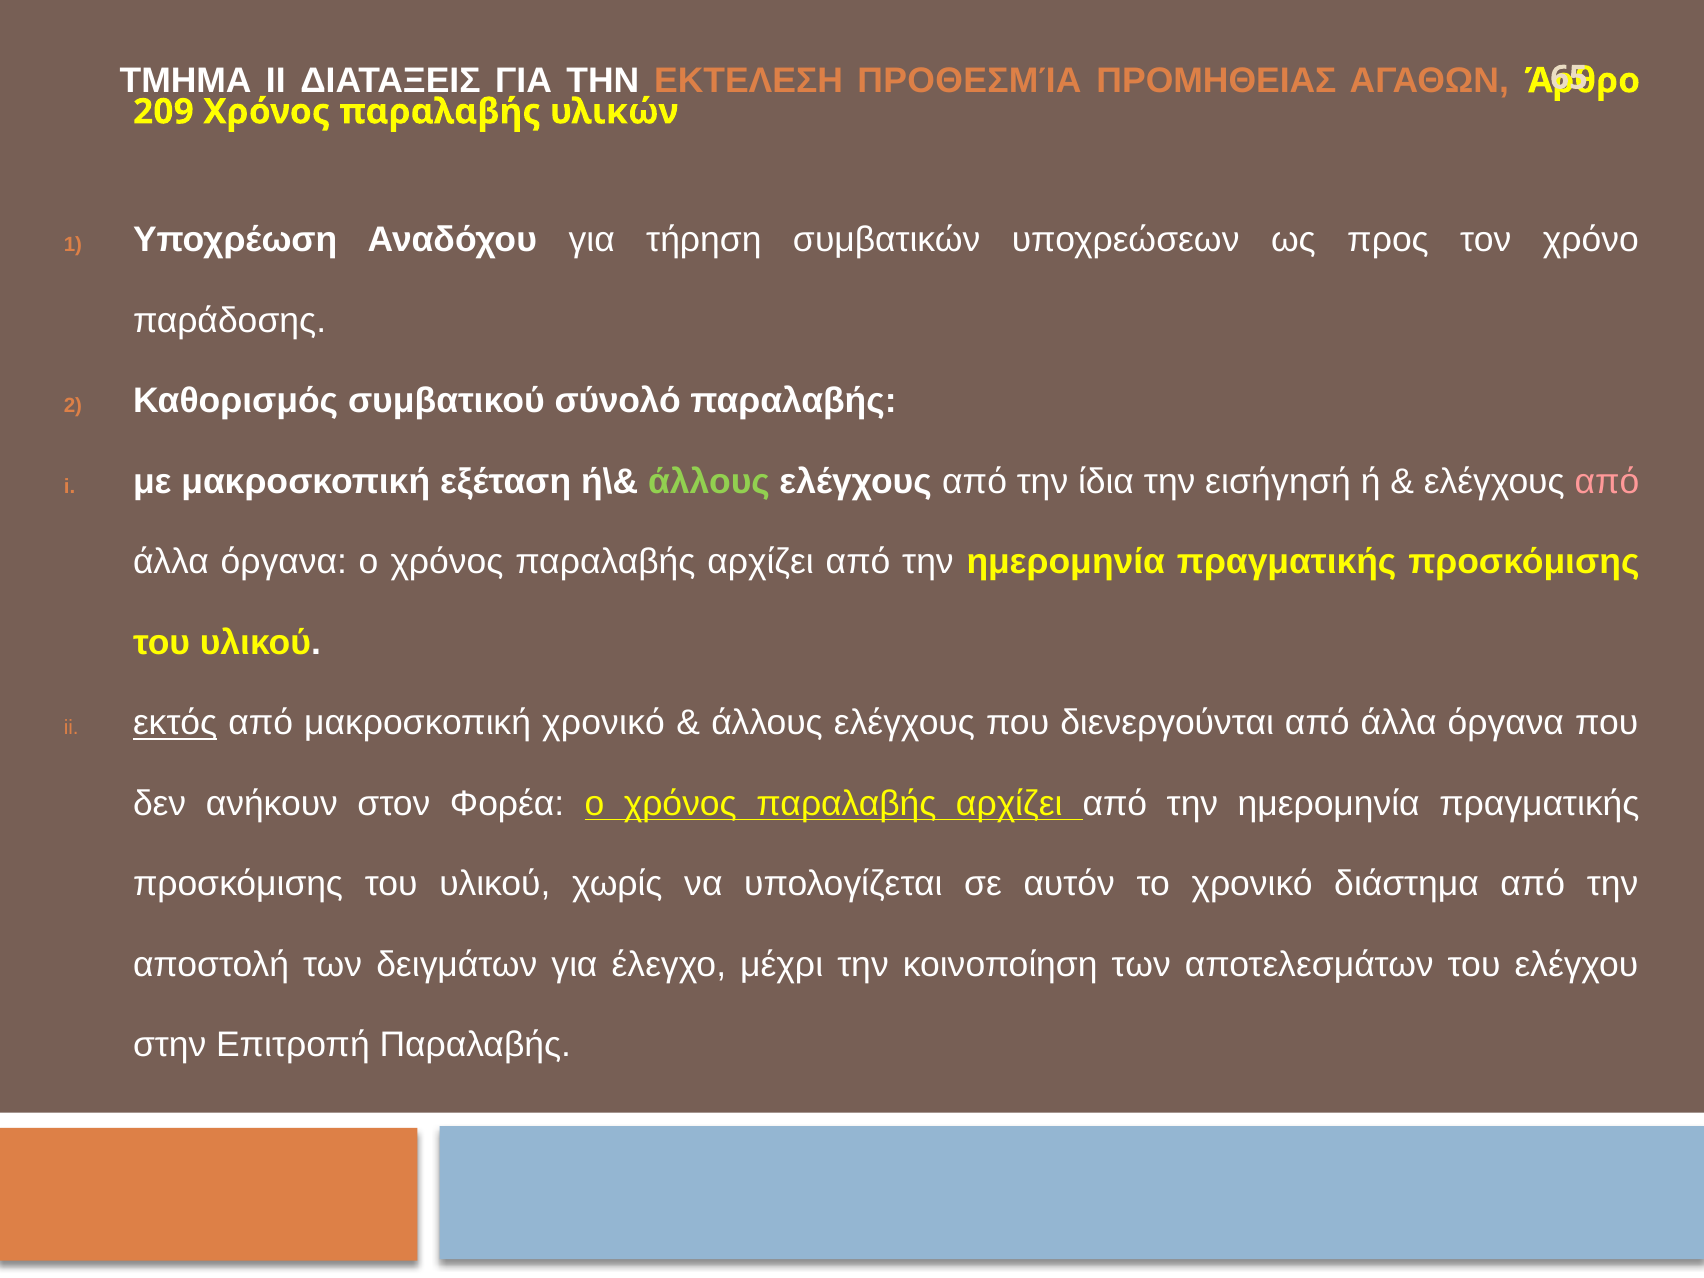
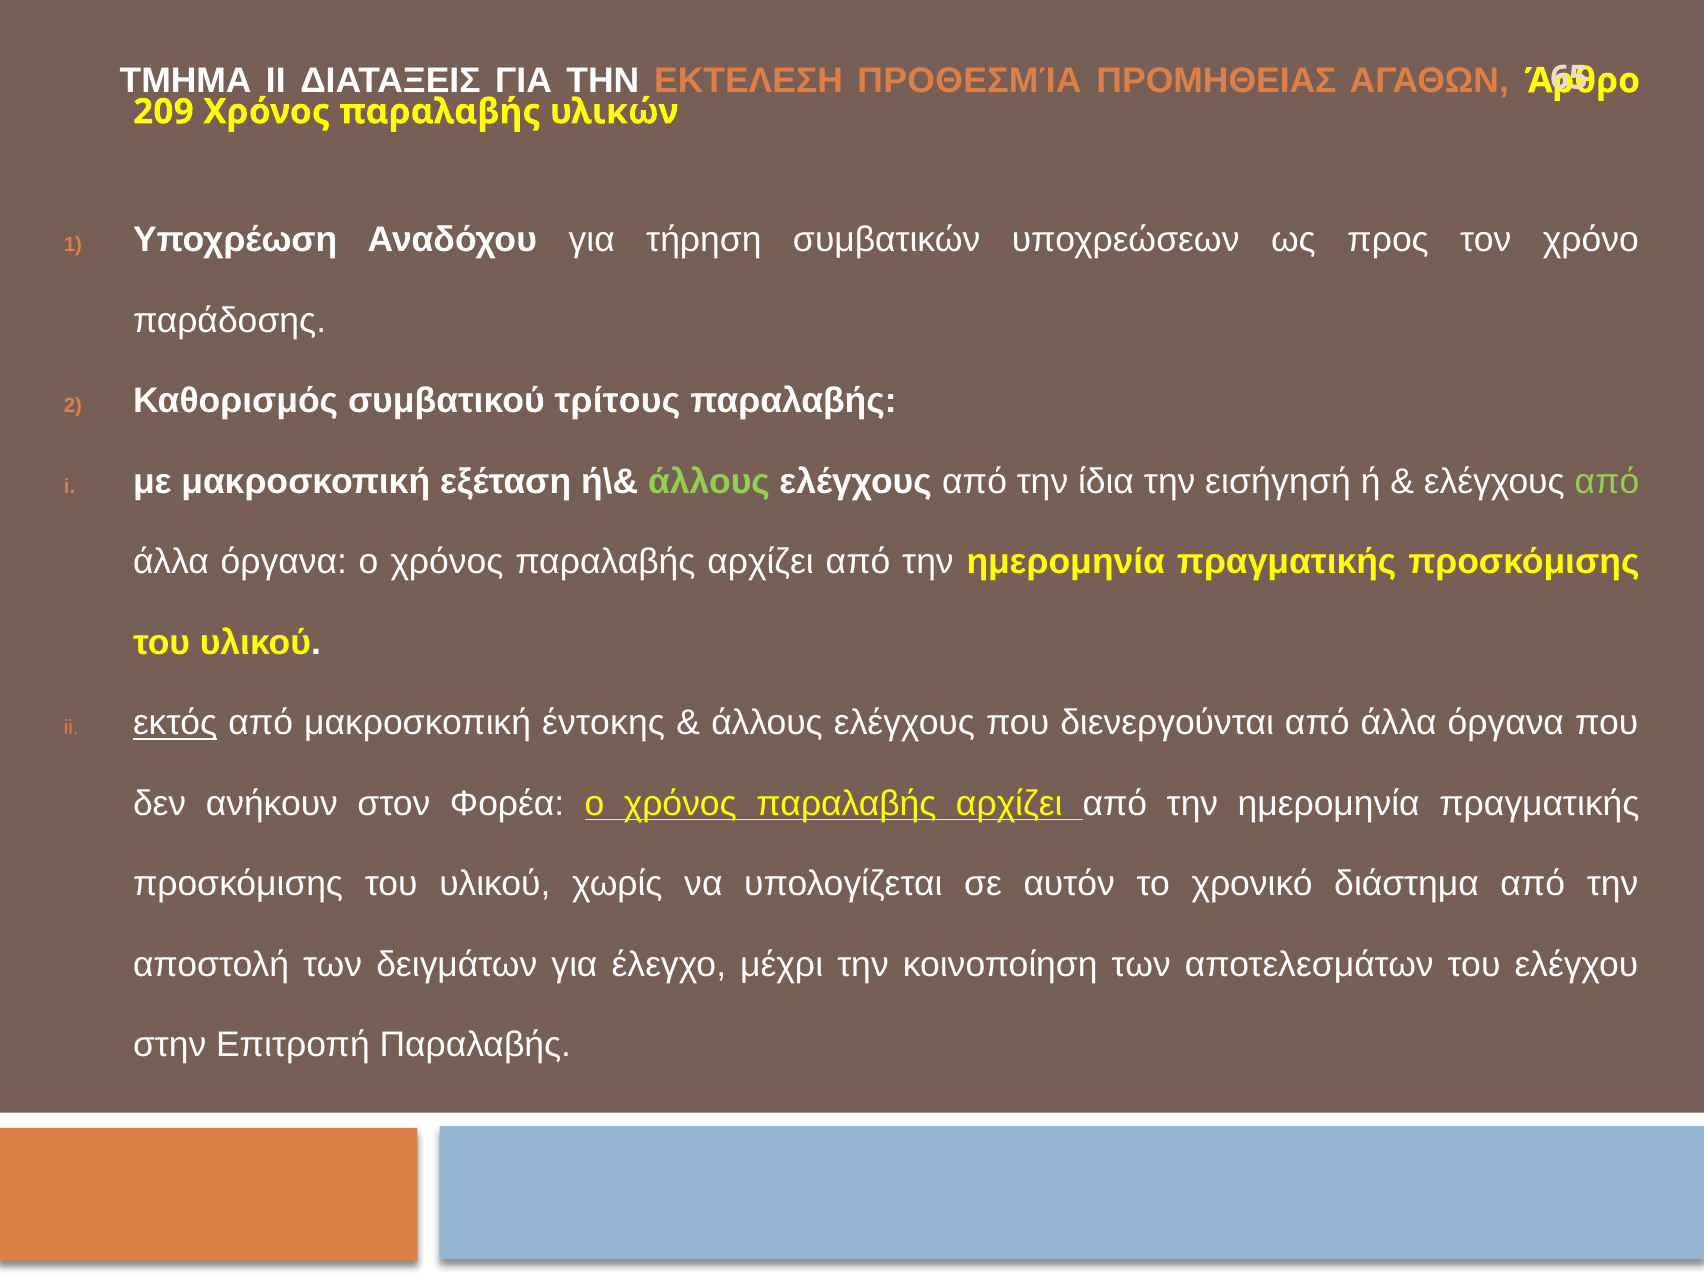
σύνολό: σύνολό -> τρίτους
από at (1607, 482) colour: pink -> light green
μακροσκοπική χρονικό: χρονικό -> έντοκης
